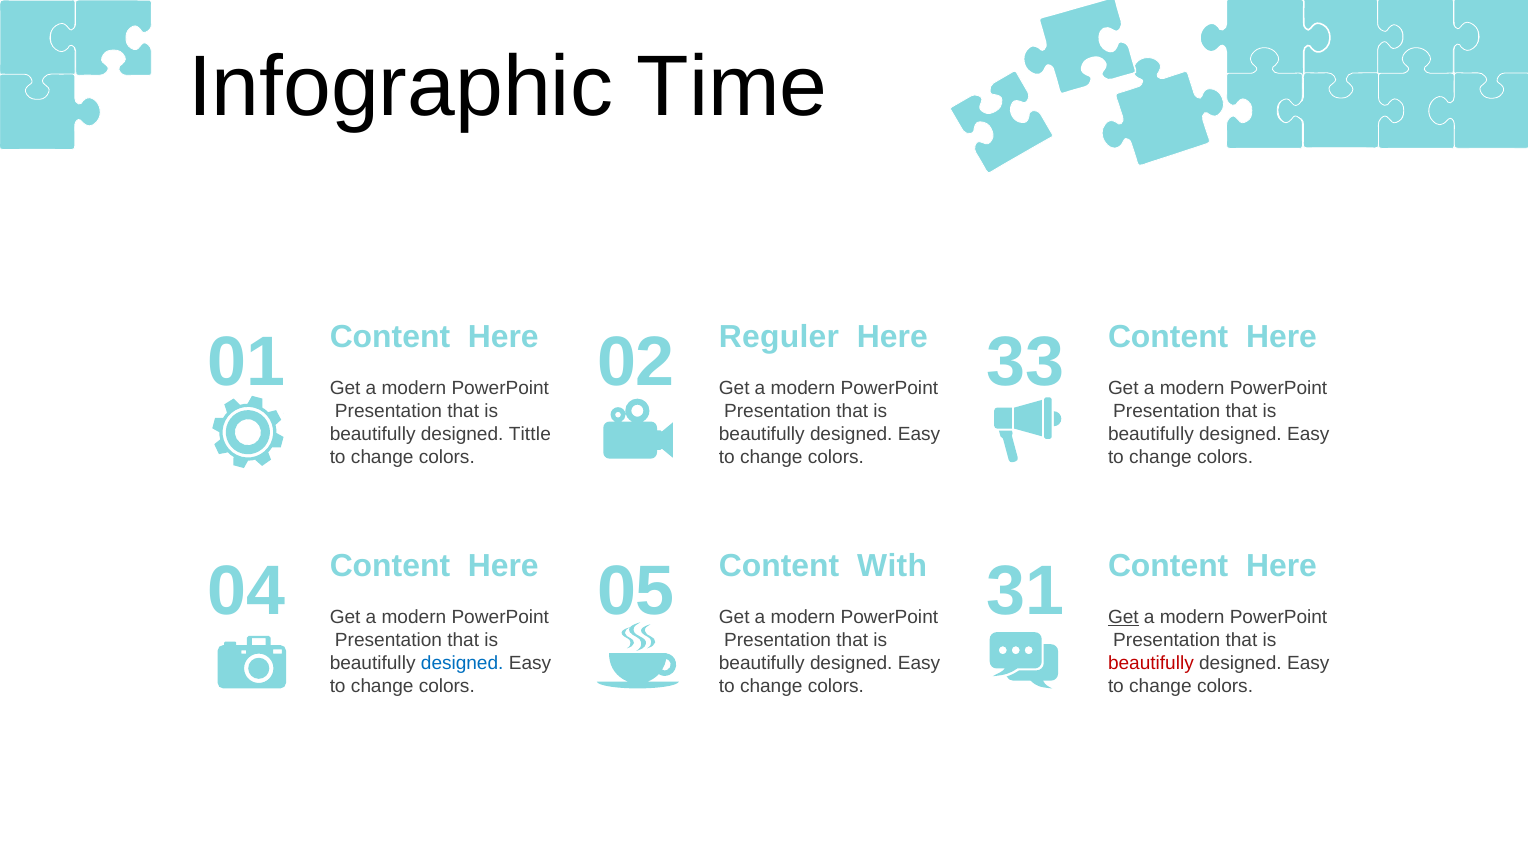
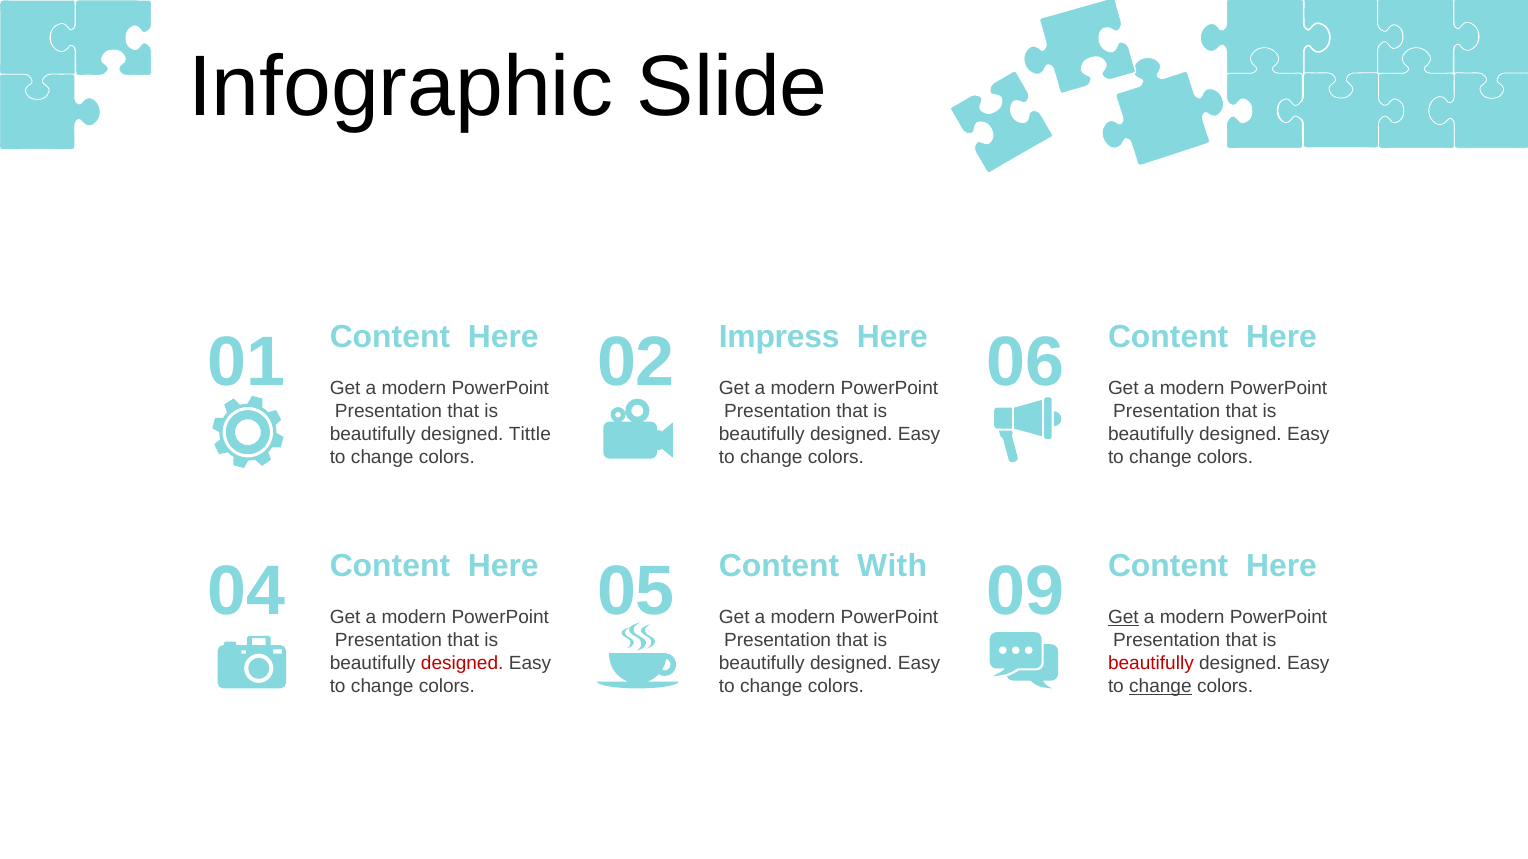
Time: Time -> Slide
Reguler: Reguler -> Impress
33: 33 -> 06
31: 31 -> 09
designed at (462, 664) colour: blue -> red
change at (1160, 686) underline: none -> present
